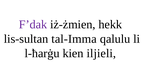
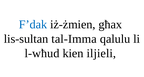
F’dak colour: purple -> blue
hekk: hekk -> għax
l-ħarġu: l-ħarġu -> l-wħud
